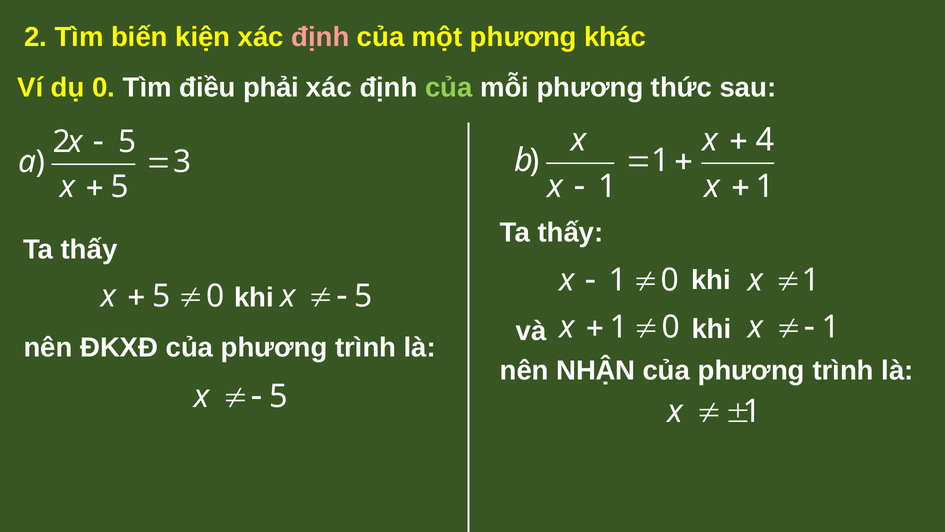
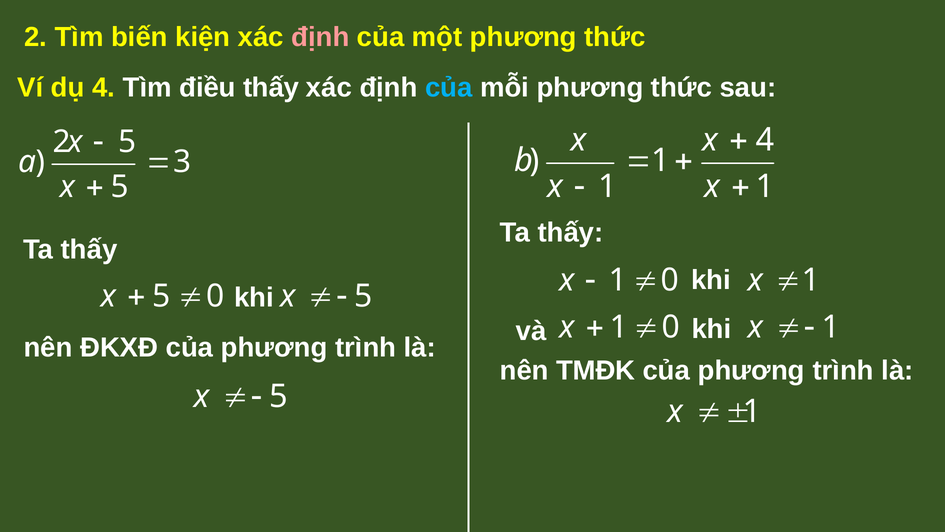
một phương khác: khác -> thức
dụ 0: 0 -> 4
điều phải: phải -> thấy
của at (449, 87) colour: light green -> light blue
NHẬN: NHẬN -> TMĐK
